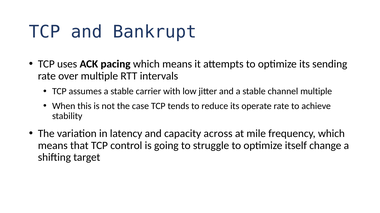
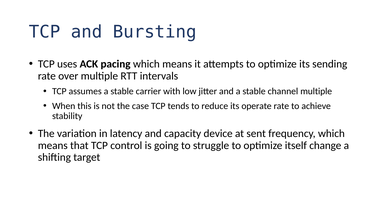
Bankrupt: Bankrupt -> Bursting
across: across -> device
mile: mile -> sent
